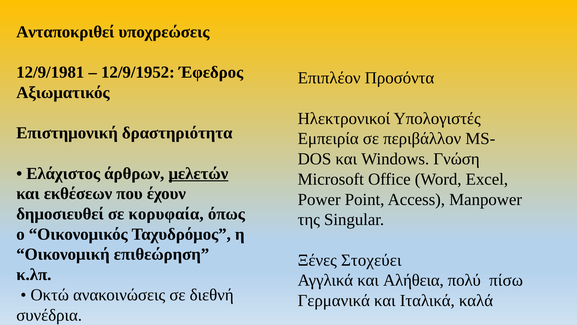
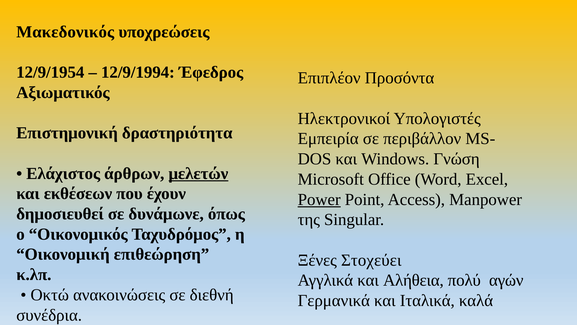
Ανταποκριθεί: Ανταποκριθεί -> Μακεδονικός
12/9/1981: 12/9/1981 -> 12/9/1954
12/9/1952: 12/9/1952 -> 12/9/1994
Power underline: none -> present
κορυφαία: κορυφαία -> δυνάμωνε
πίσω: πίσω -> αγών
